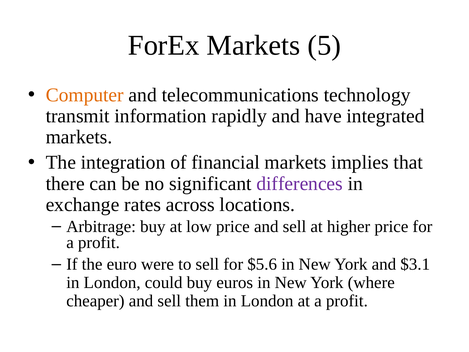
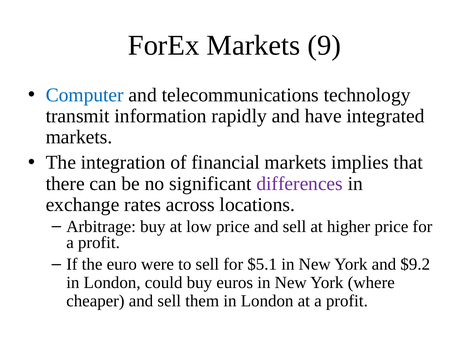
5: 5 -> 9
Computer colour: orange -> blue
$5.6: $5.6 -> $5.1
$3.1: $3.1 -> $9.2
